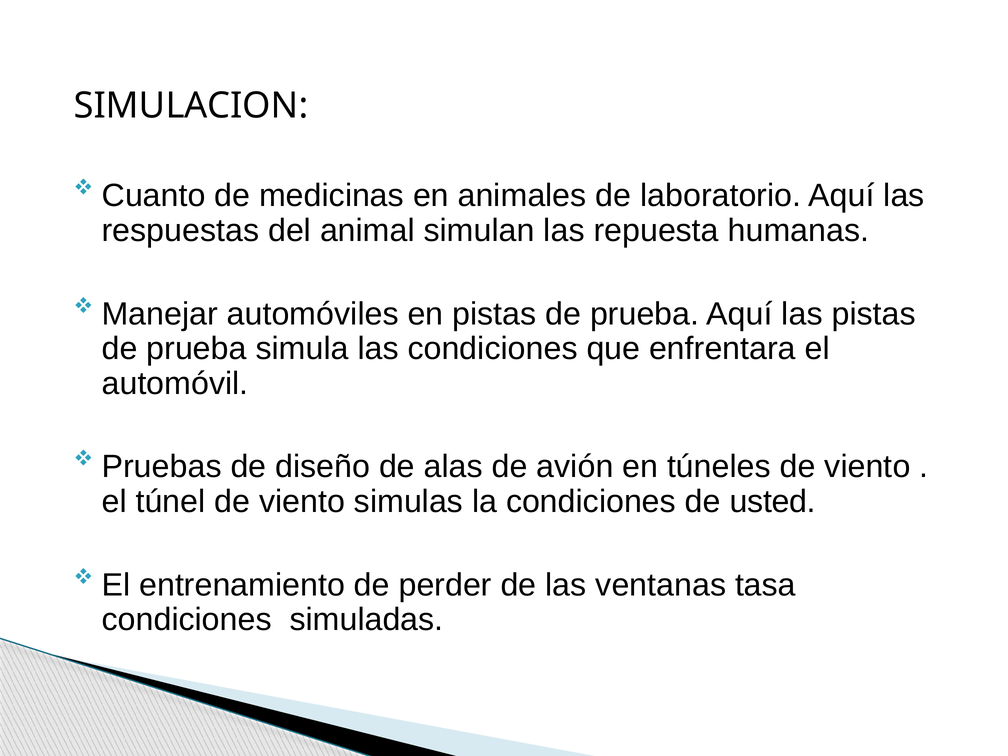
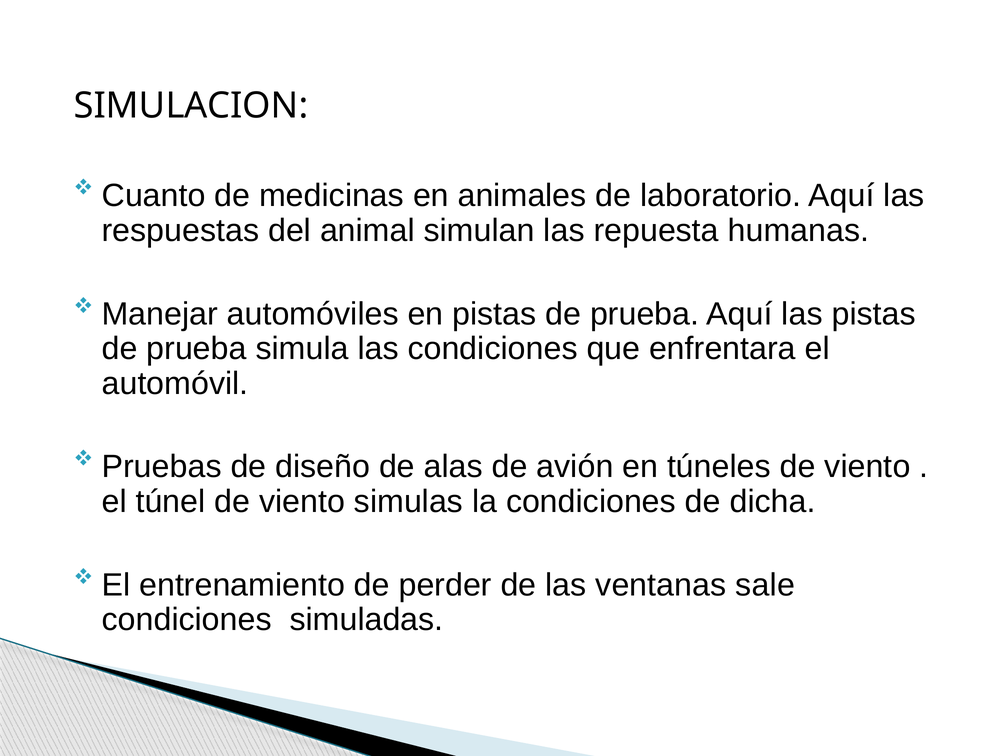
usted: usted -> dicha
tasa: tasa -> sale
